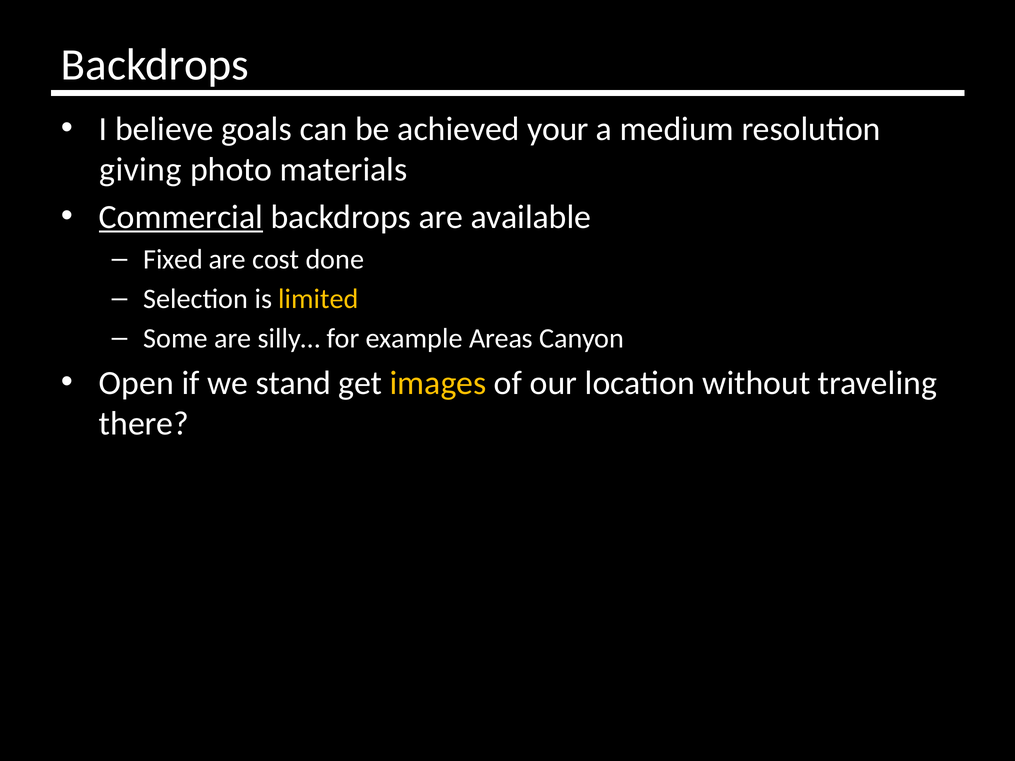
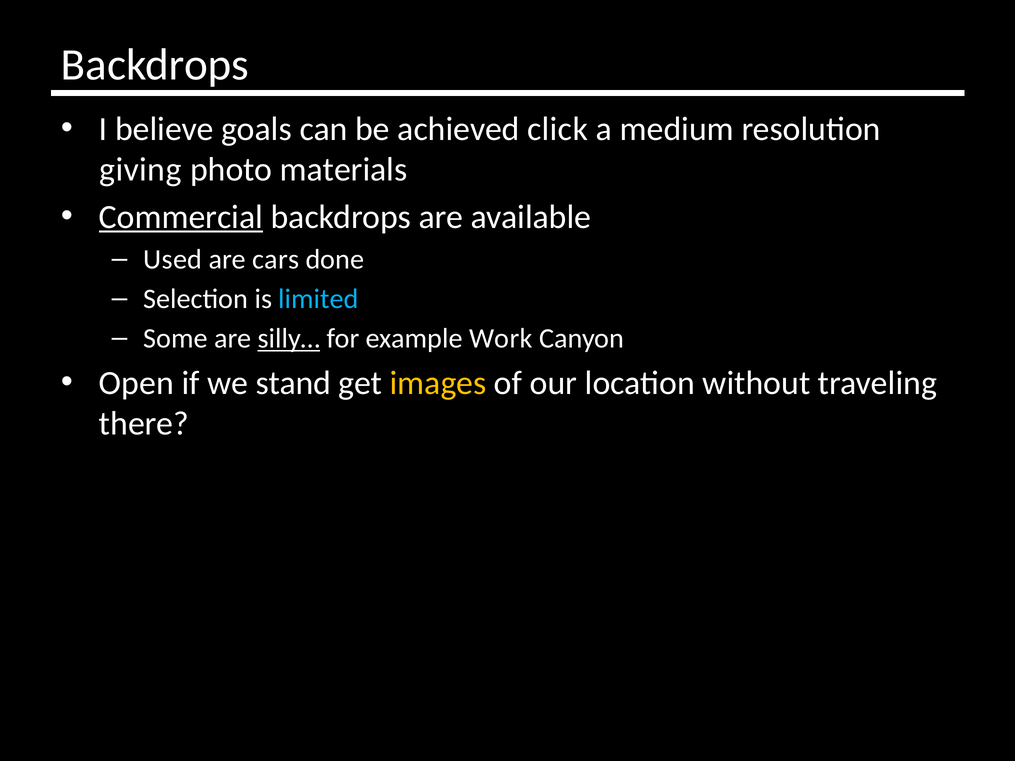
your: your -> click
Fixed: Fixed -> Used
cost: cost -> cars
limited colour: yellow -> light blue
silly… underline: none -> present
Areas: Areas -> Work
